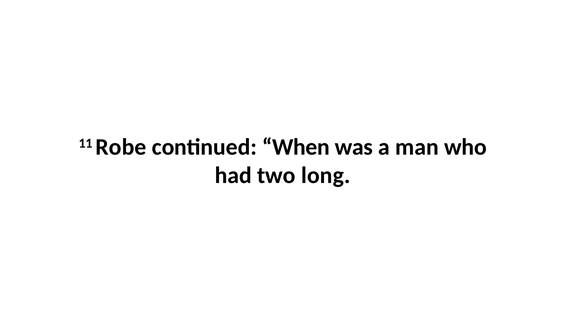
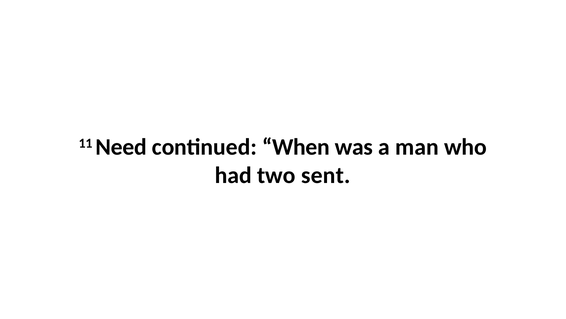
Robe: Robe -> Need
long: long -> sent
